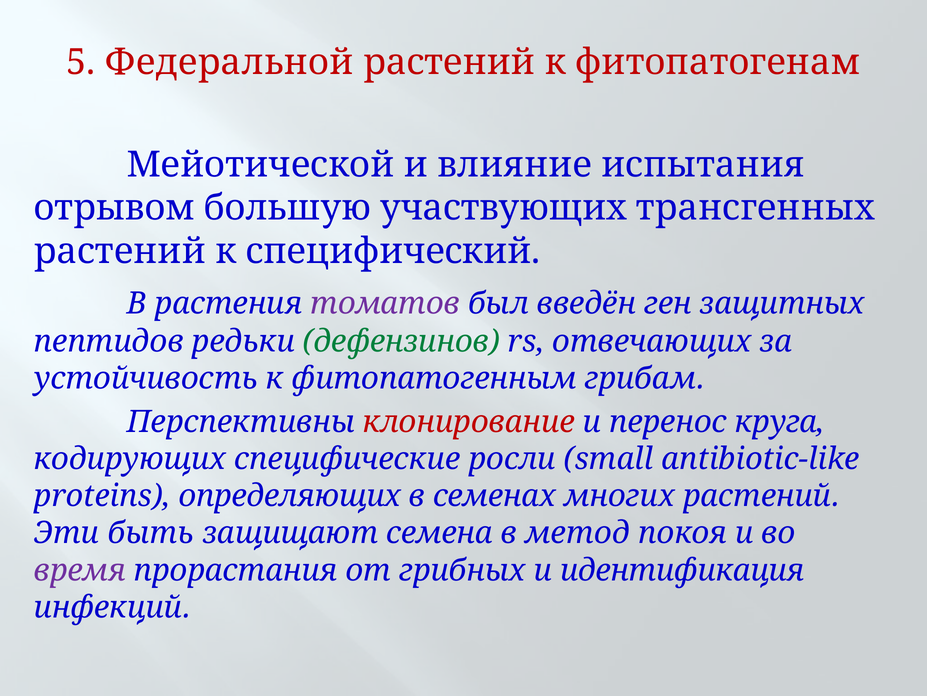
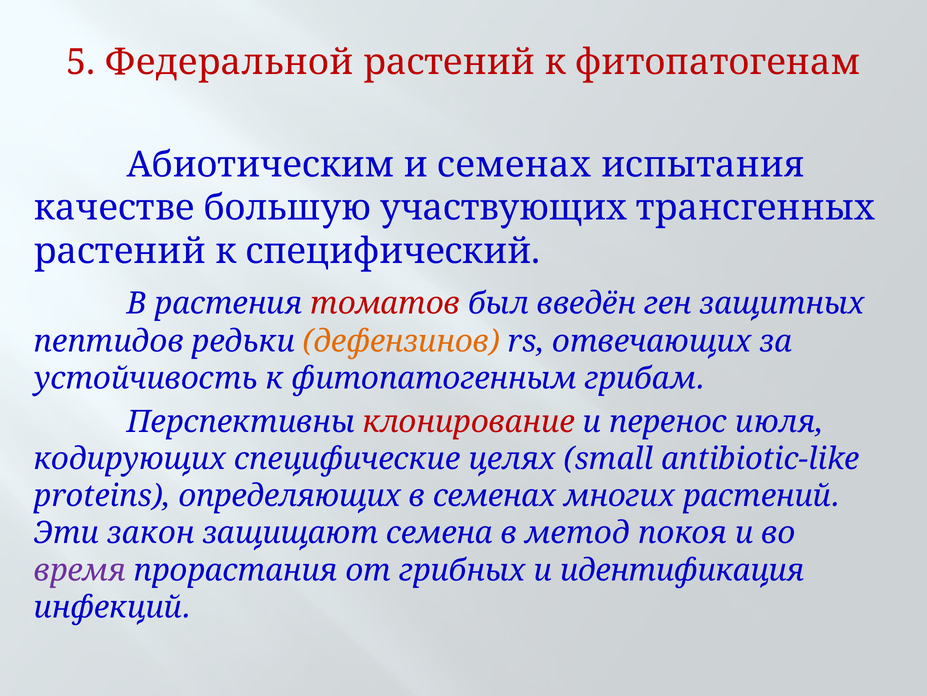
Мейотической: Мейотической -> Абиотическим
и влияние: влияние -> семенах
отрывом: отрывом -> качестве
томатов colour: purple -> red
дефензинов colour: green -> orange
круга: круга -> июля
росли: росли -> целях
быть: быть -> закон
